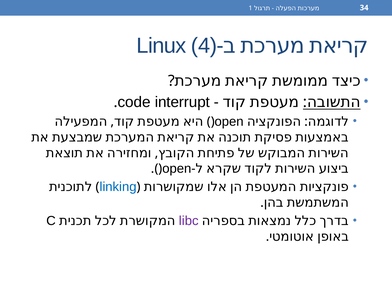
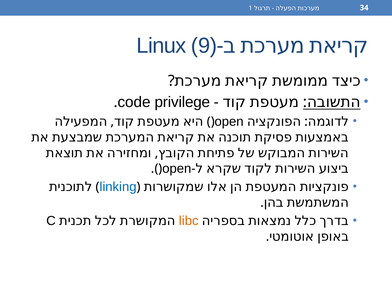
4: 4 -> 9
interrupt: interrupt -> privilege
libc colour: purple -> orange
